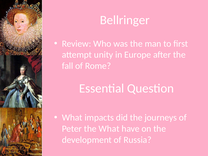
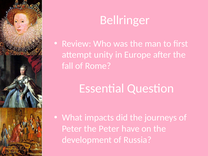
the What: What -> Peter
